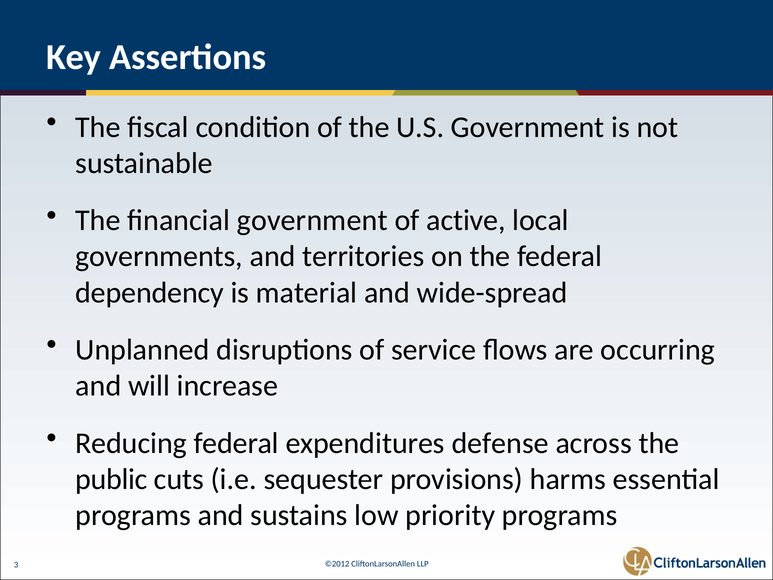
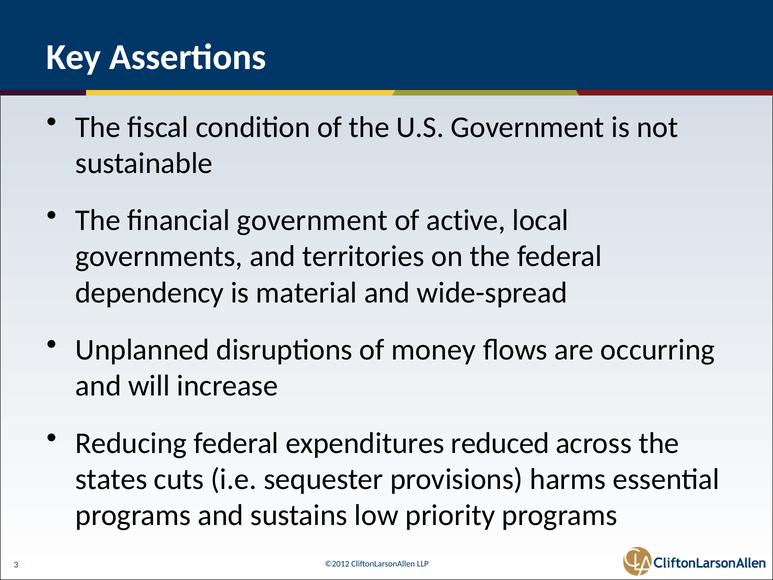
service: service -> money
defense: defense -> reduced
public: public -> states
